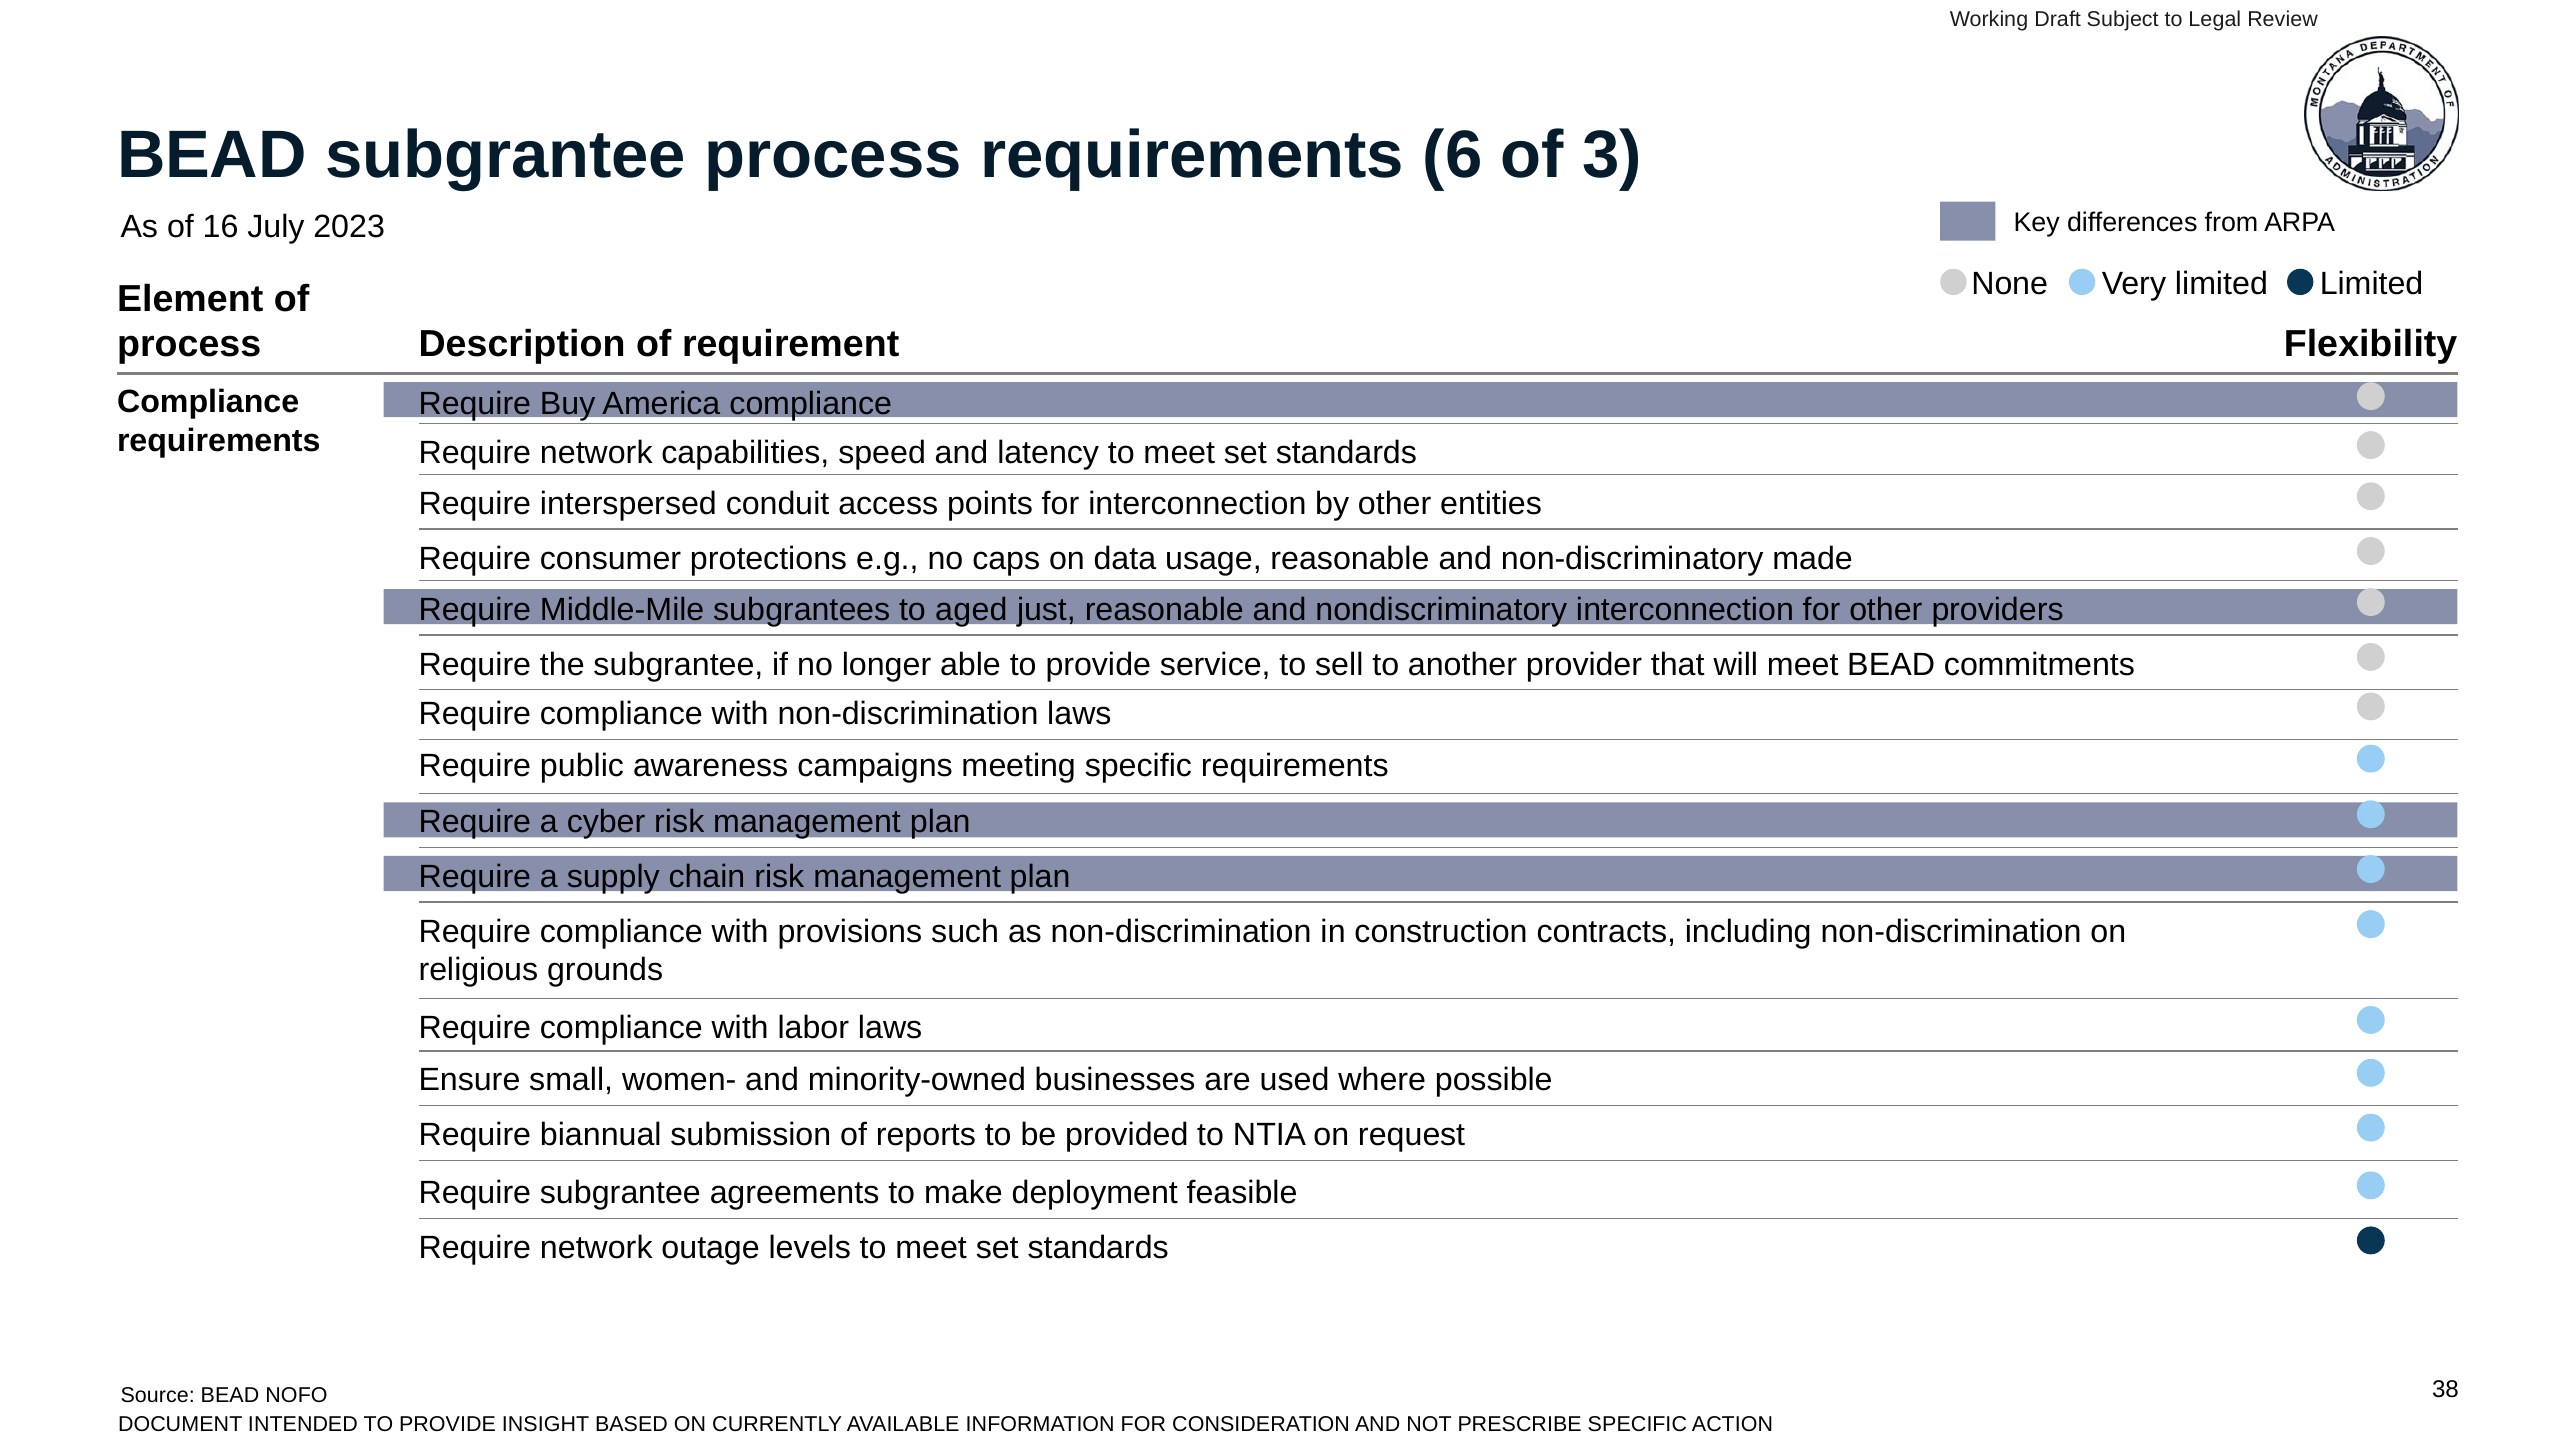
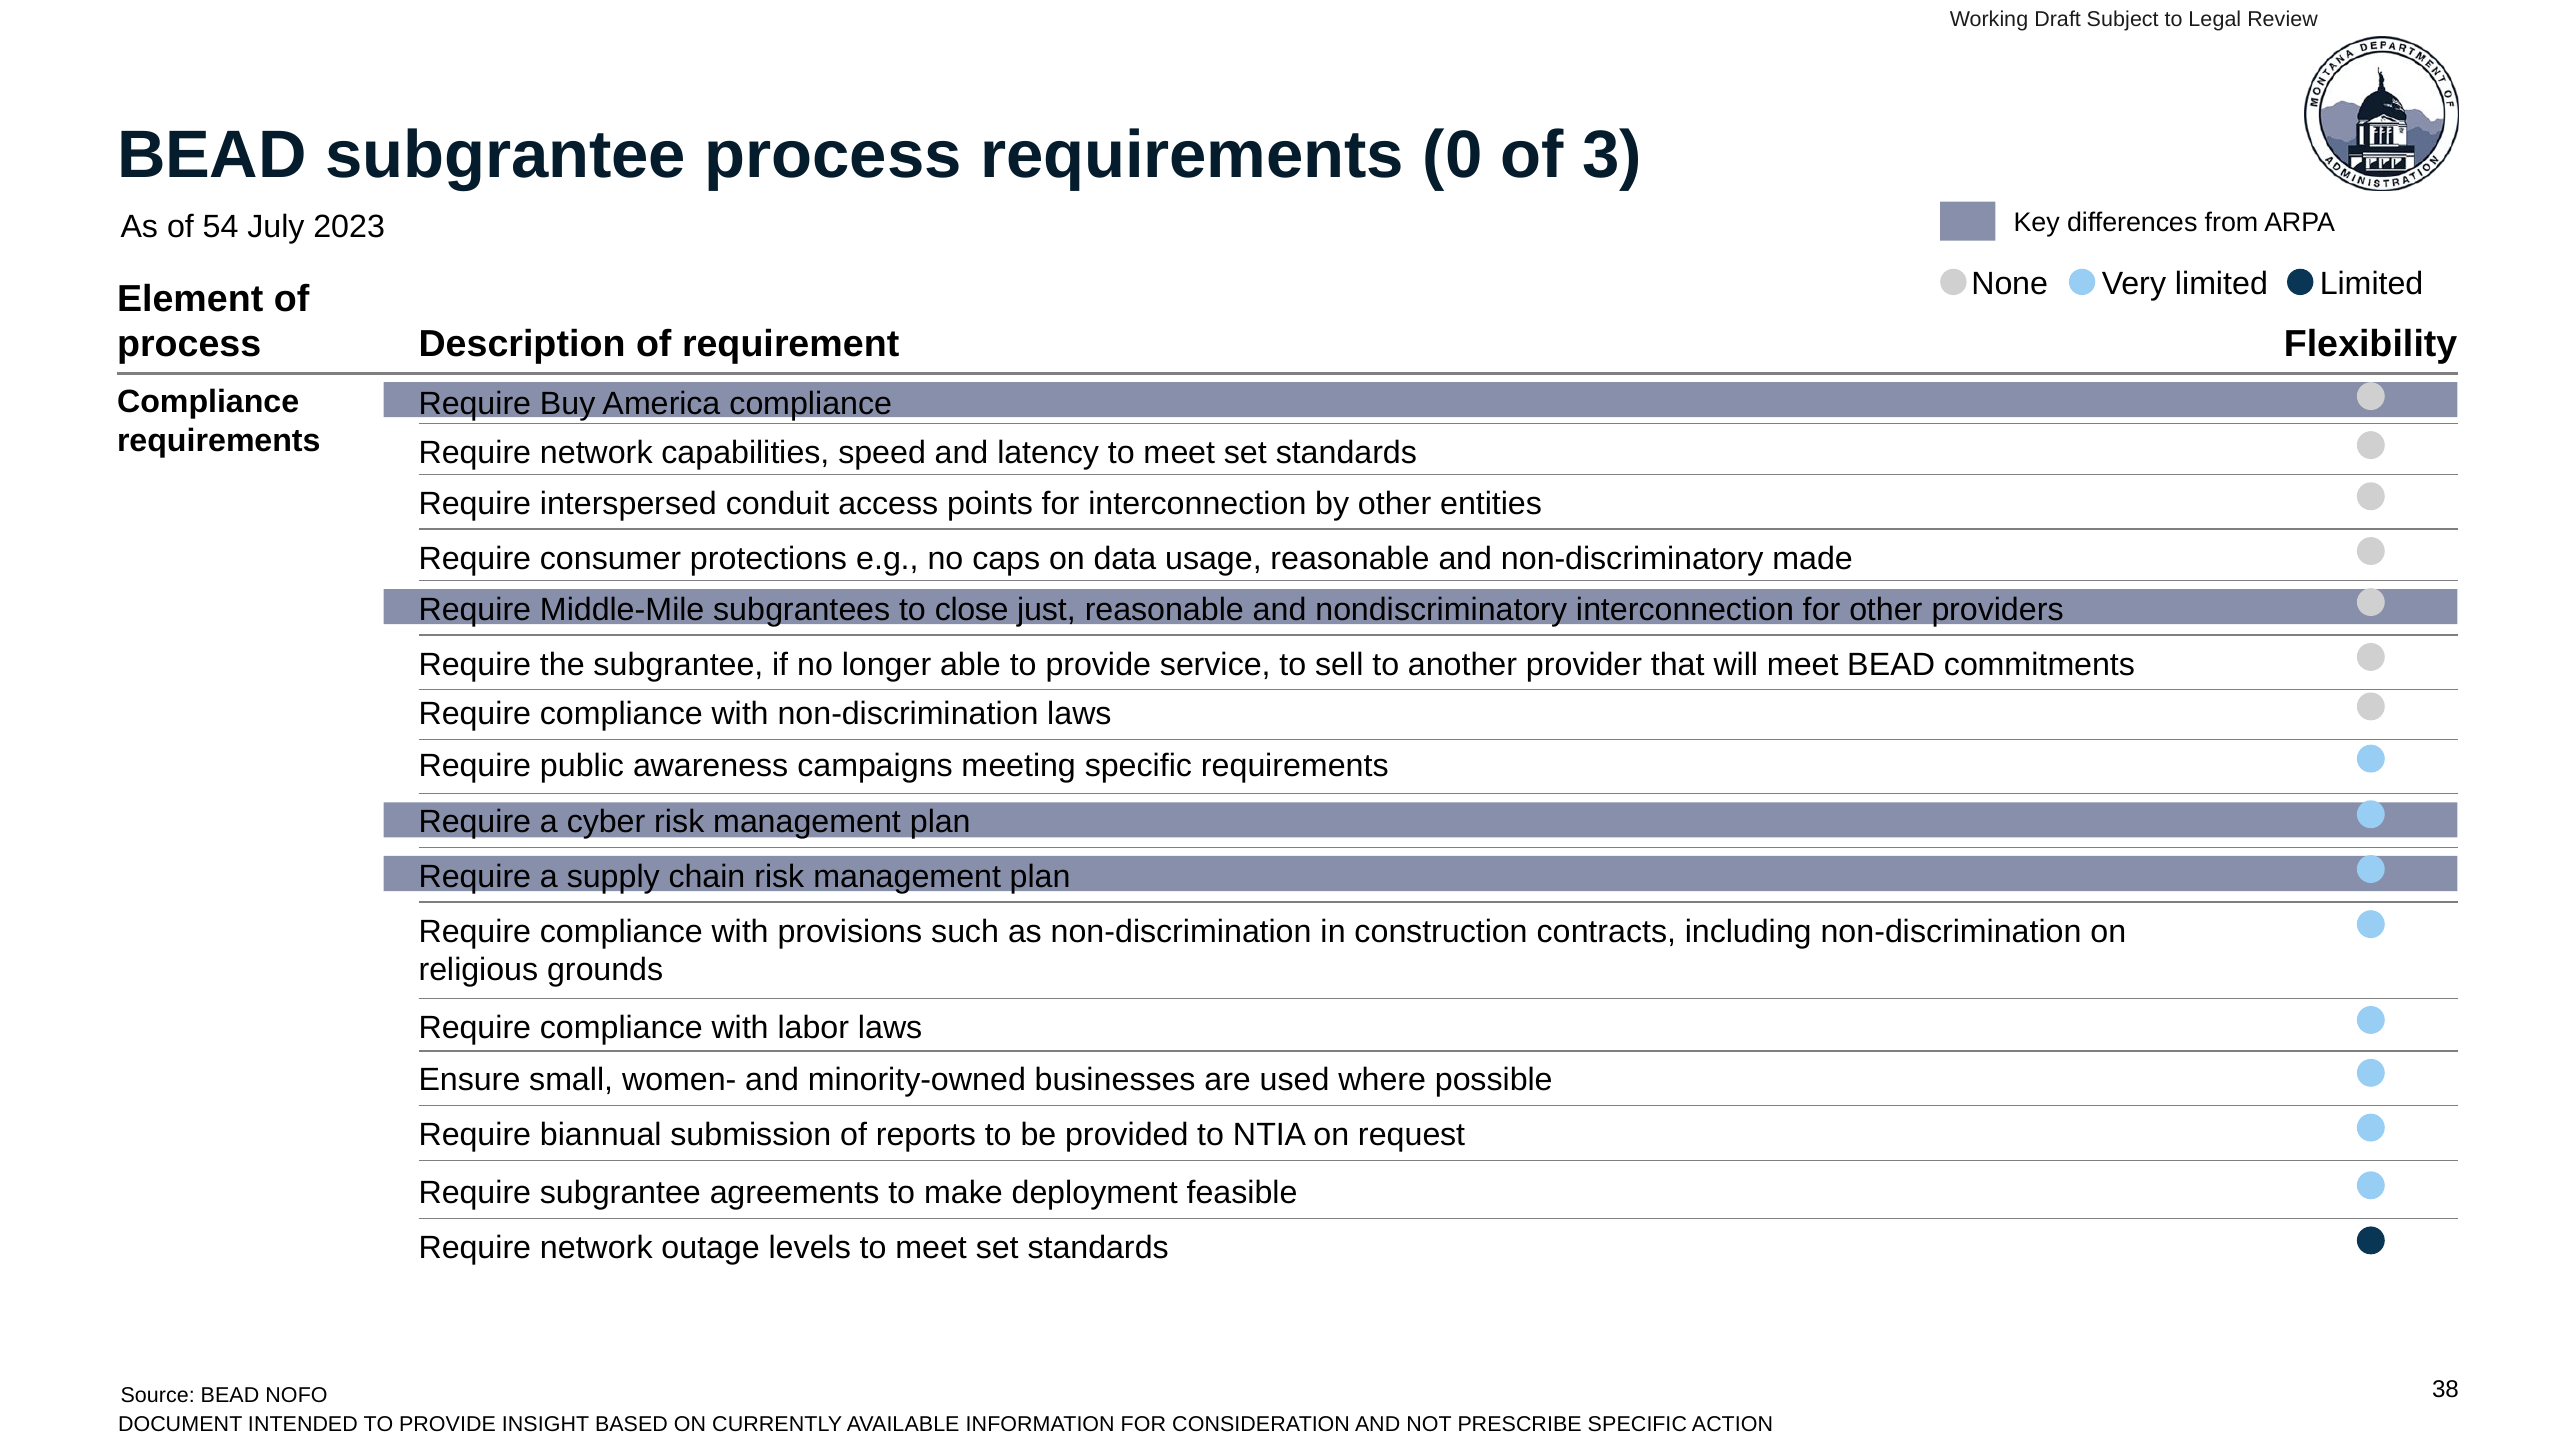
6: 6 -> 0
16: 16 -> 54
aged: aged -> close
